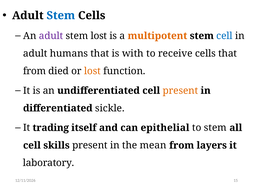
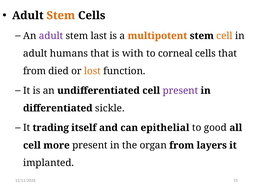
Stem at (61, 16) colour: blue -> orange
stem lost: lost -> last
cell at (224, 36) colour: blue -> orange
receive: receive -> corneal
present at (180, 91) colour: orange -> purple
to stem: stem -> good
skills: skills -> more
mean: mean -> organ
laboratory: laboratory -> implanted
